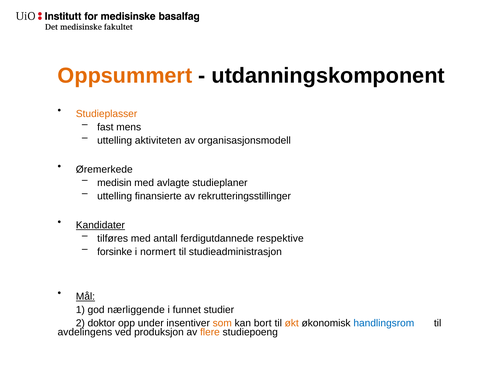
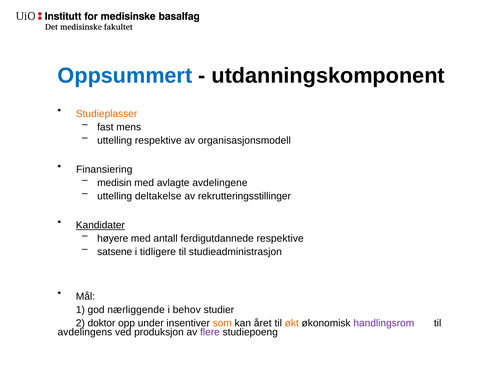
Oppsummert colour: orange -> blue
uttelling aktiviteten: aktiviteten -> respektive
Øremerkede: Øremerkede -> Finansiering
studieplaner: studieplaner -> avdelingene
finansierte: finansierte -> deltakelse
tilføres: tilføres -> høyere
forsinke: forsinke -> satsene
normert: normert -> tidligere
Mål underline: present -> none
funnet: funnet -> behov
bort: bort -> året
handlingsrom colour: blue -> purple
flere colour: orange -> purple
